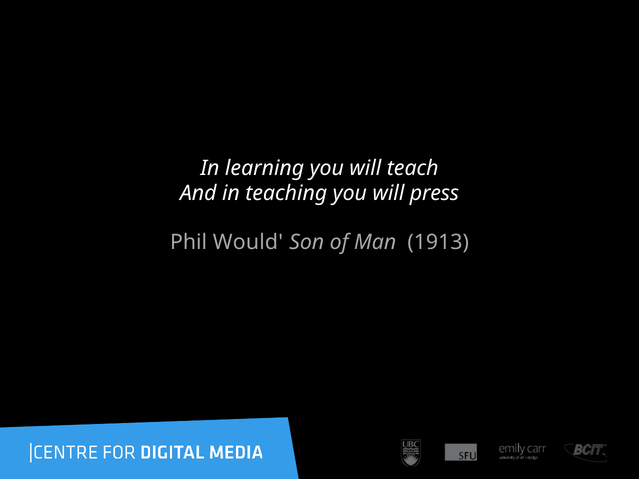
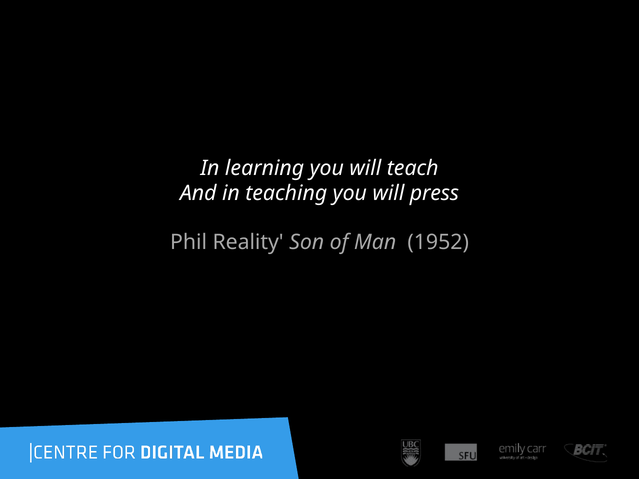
Would: Would -> Reality
1913: 1913 -> 1952
